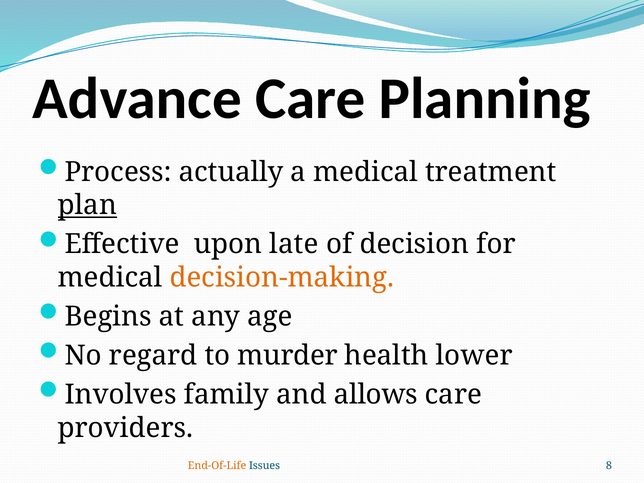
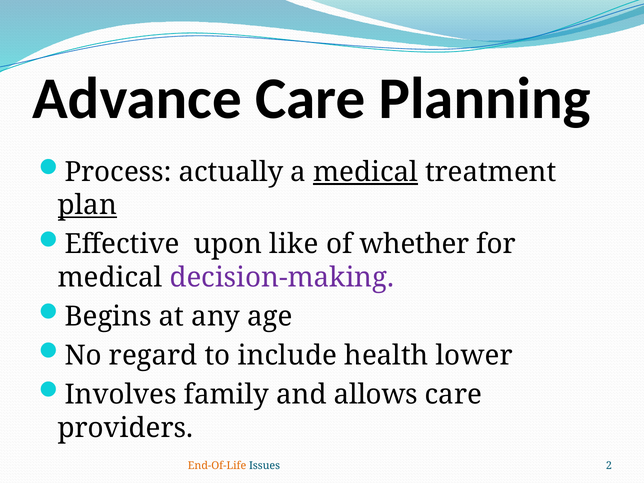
medical at (366, 172) underline: none -> present
late: late -> like
decision: decision -> whether
decision-making colour: orange -> purple
murder: murder -> include
8: 8 -> 2
